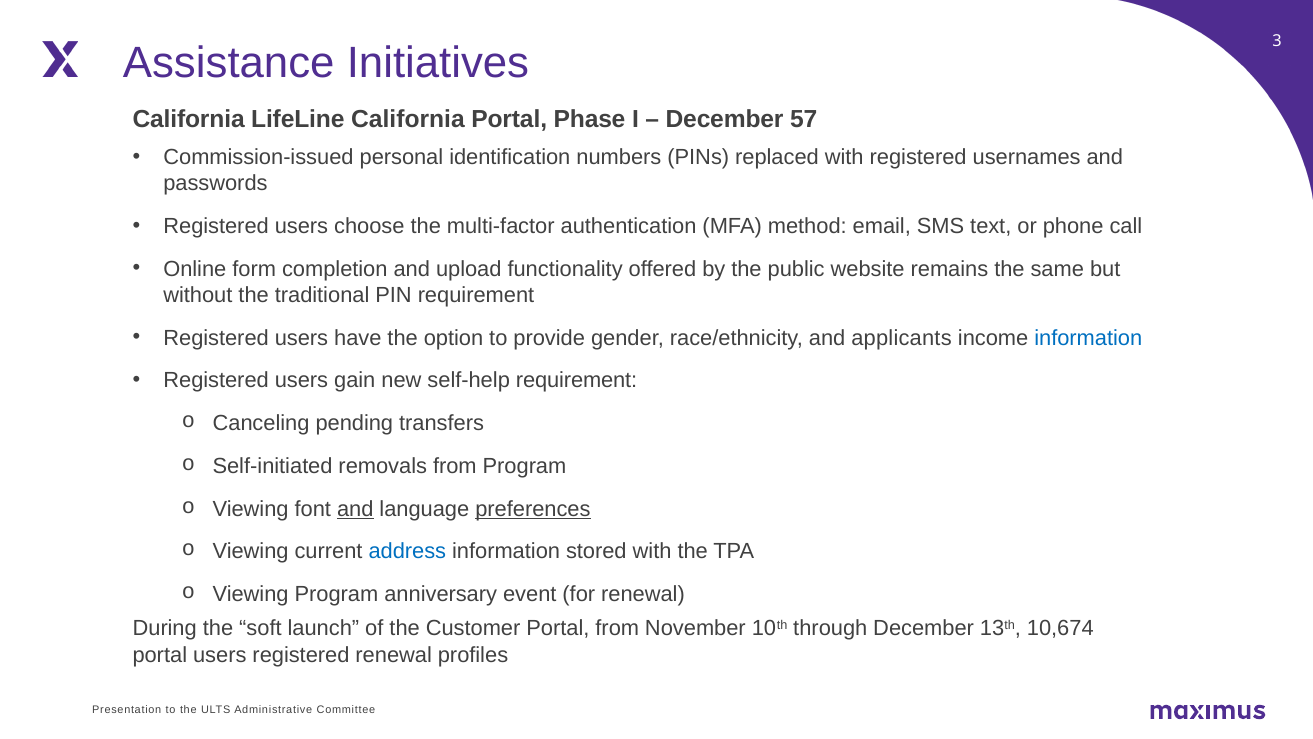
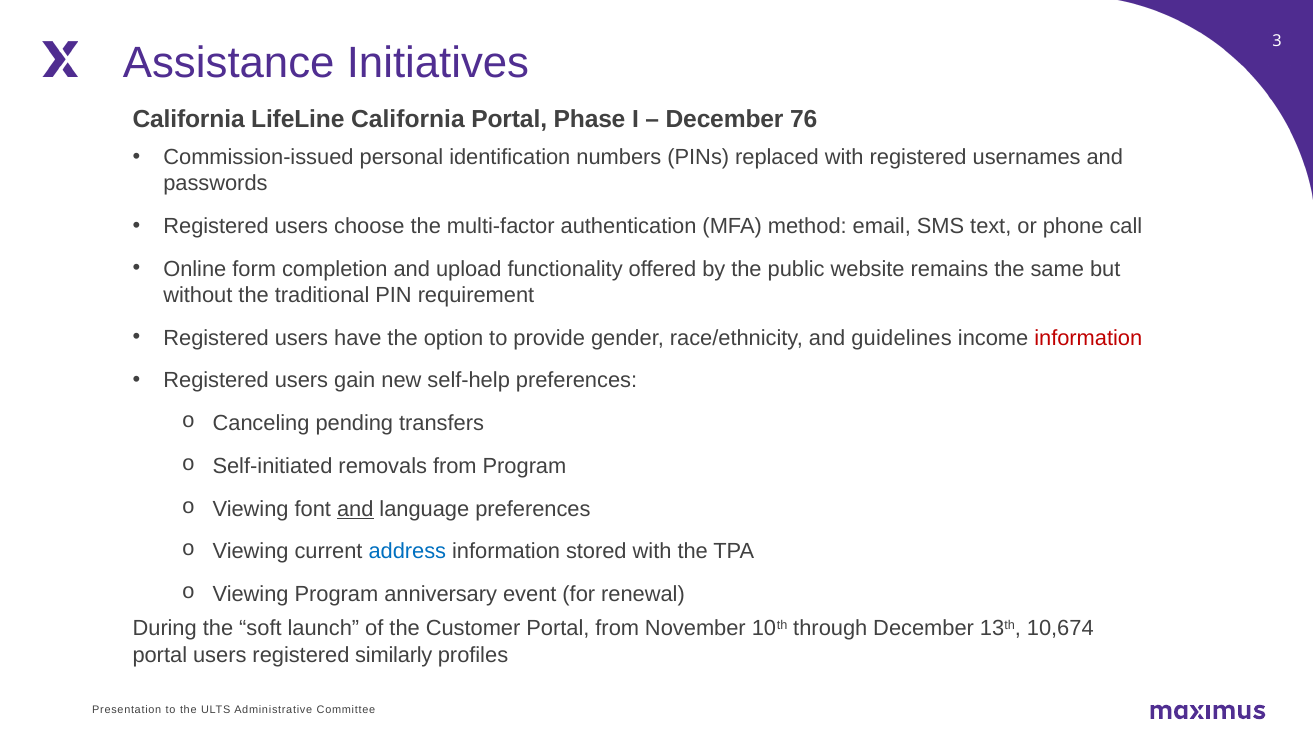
57: 57 -> 76
applicants: applicants -> guidelines
information at (1088, 338) colour: blue -> red
self-help requirement: requirement -> preferences
preferences at (533, 509) underline: present -> none
registered renewal: renewal -> similarly
